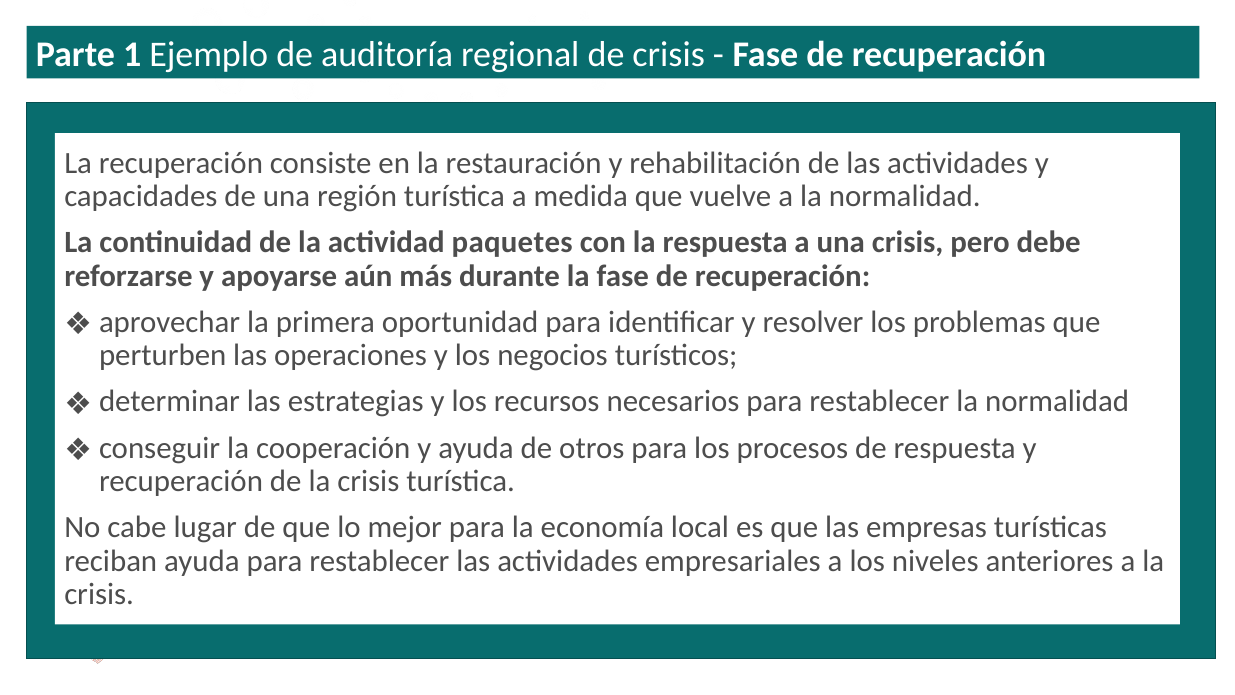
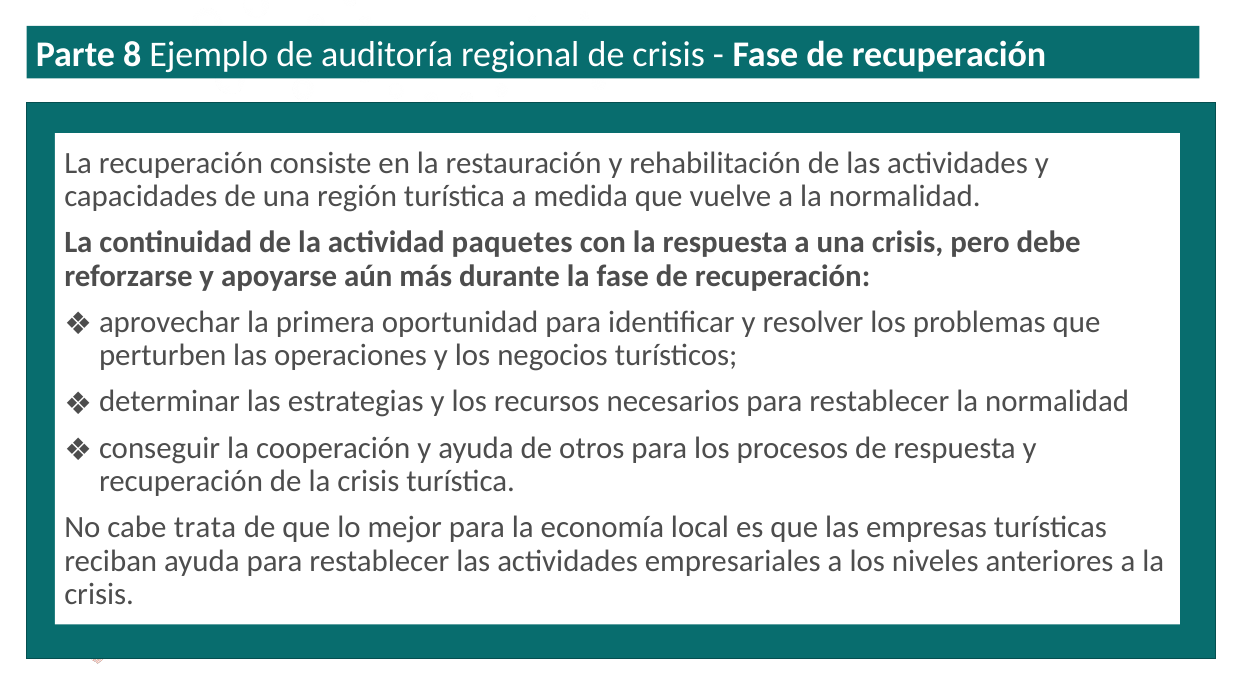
1: 1 -> 8
lugar: lugar -> trata
